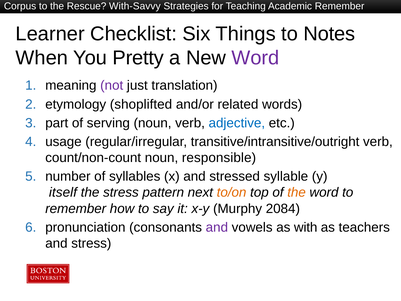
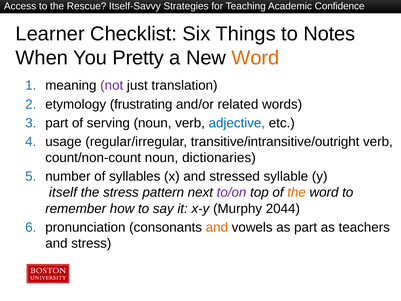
Corpus: Corpus -> Access
With-Savvy: With-Savvy -> Itself-Savvy
Academic Remember: Remember -> Confidence
Word at (255, 58) colour: purple -> orange
shoplifted: shoplifted -> frustrating
responsible: responsible -> dictionaries
to/on colour: orange -> purple
2084: 2084 -> 2044
and at (217, 227) colour: purple -> orange
as with: with -> part
